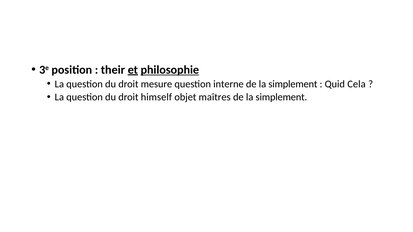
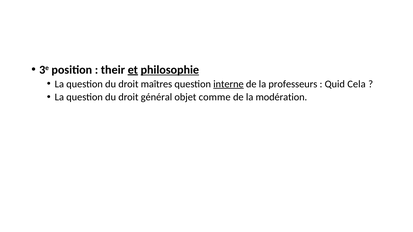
mesure: mesure -> maîtres
interne underline: none -> present
simplement at (293, 84): simplement -> professeurs
himself: himself -> général
maîtres: maîtres -> comme
simplement at (281, 97): simplement -> modération
